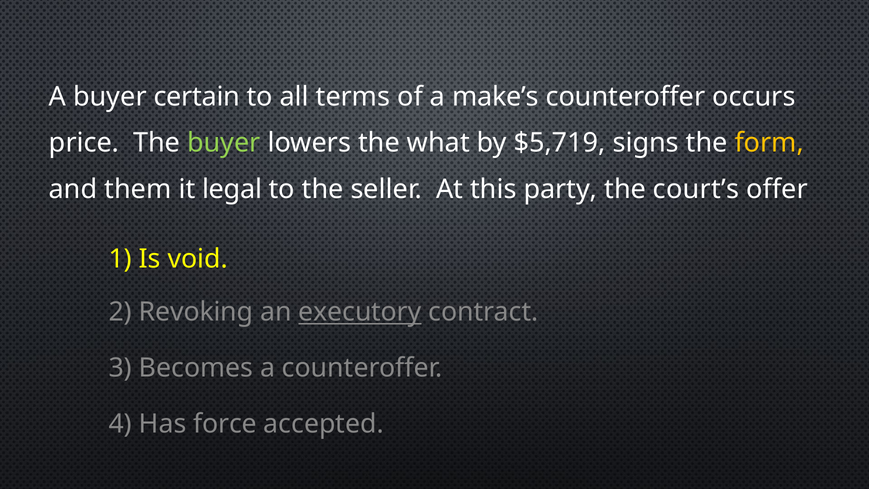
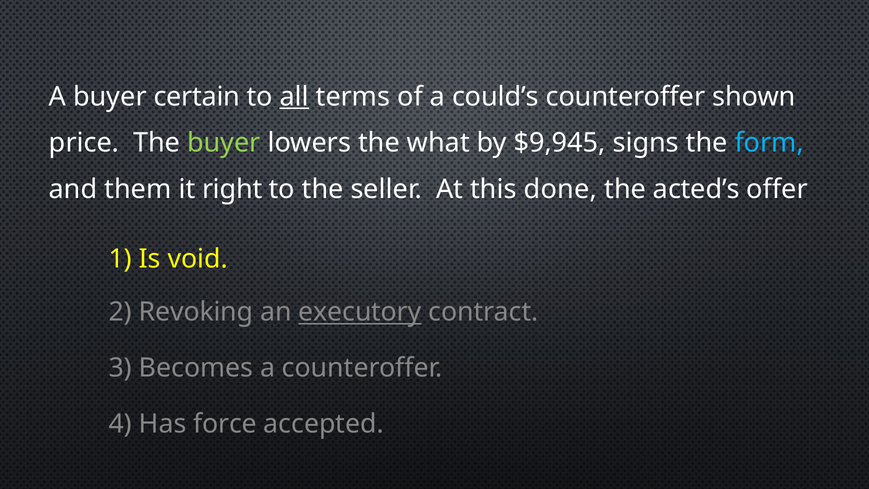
all underline: none -> present
make’s: make’s -> could’s
occurs: occurs -> shown
$5,719: $5,719 -> $9,945
form colour: yellow -> light blue
legal: legal -> right
party: party -> done
court’s: court’s -> acted’s
